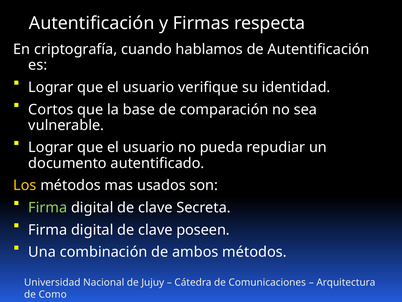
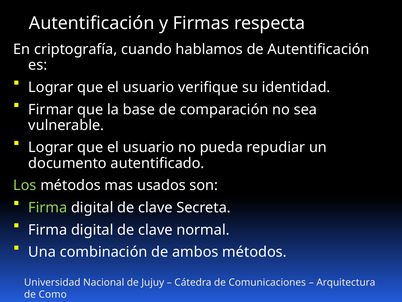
Cortos: Cortos -> Firmar
Los colour: yellow -> light green
poseen: poseen -> normal
